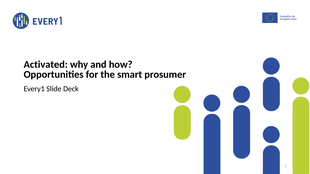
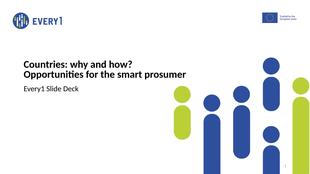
Activated: Activated -> Countries
